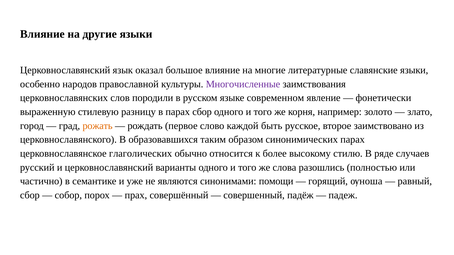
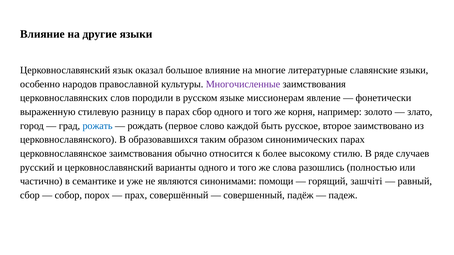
современном: современном -> миссионерам
рожать colour: orange -> blue
церковнославянское глаголических: глаголических -> заимствования
ѹноша: ѹноша -> зашчіті
